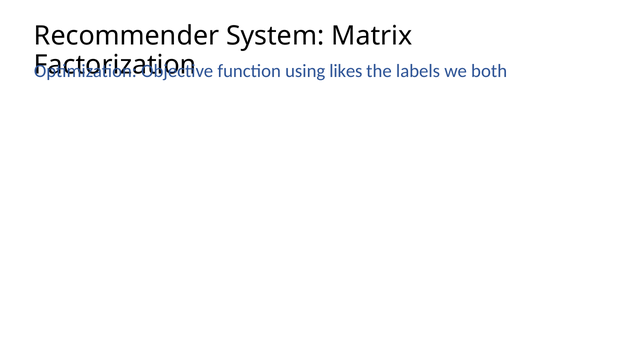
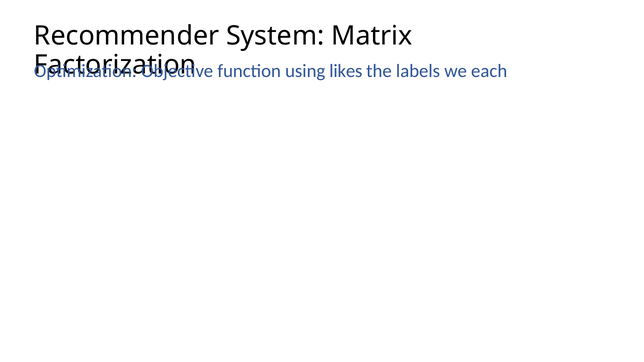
both: both -> each
